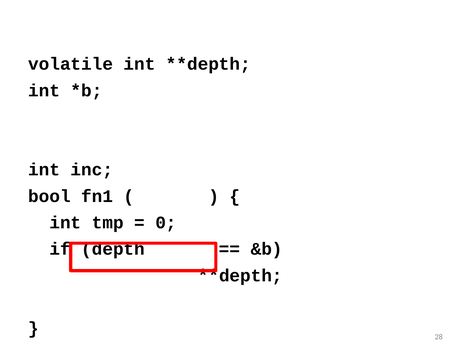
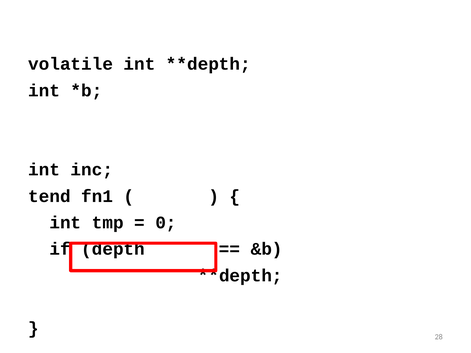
bool: bool -> tend
